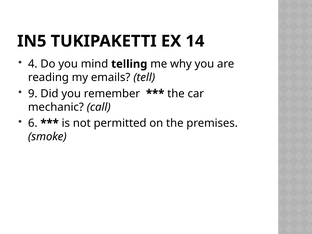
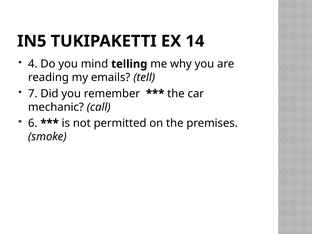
9: 9 -> 7
